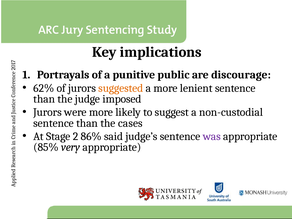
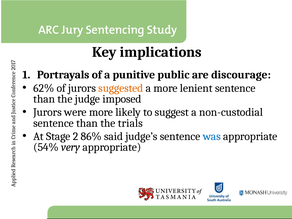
cases: cases -> trials
was colour: purple -> blue
85%: 85% -> 54%
